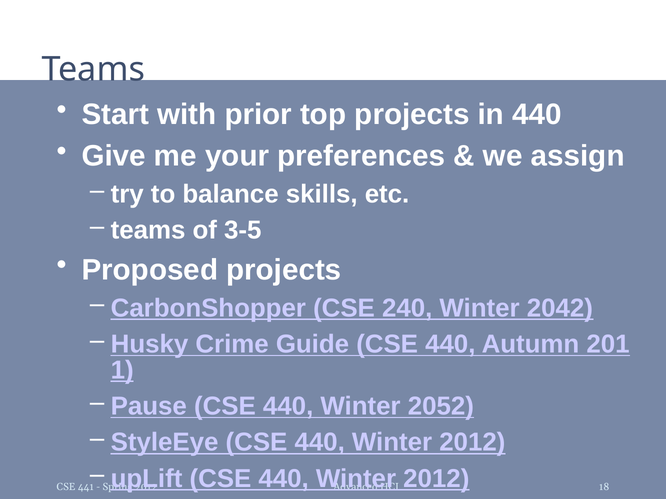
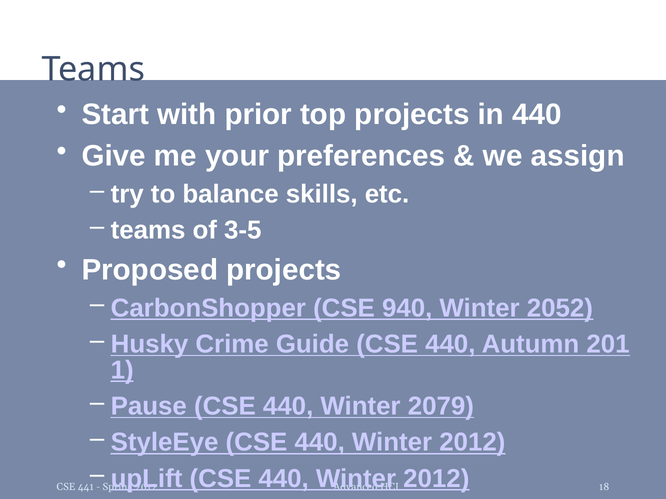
240: 240 -> 940
2042: 2042 -> 2052
2052: 2052 -> 2079
